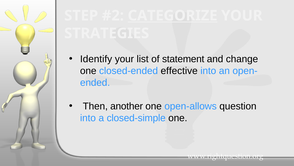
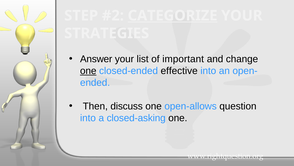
Identify: Identify -> Answer
statement: statement -> important
one at (88, 71) underline: none -> present
another: another -> discuss
closed-simple: closed-simple -> closed-asking
